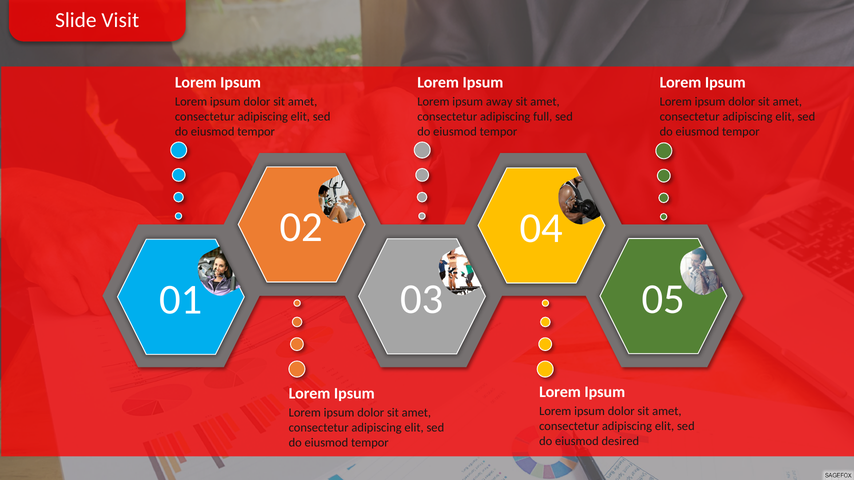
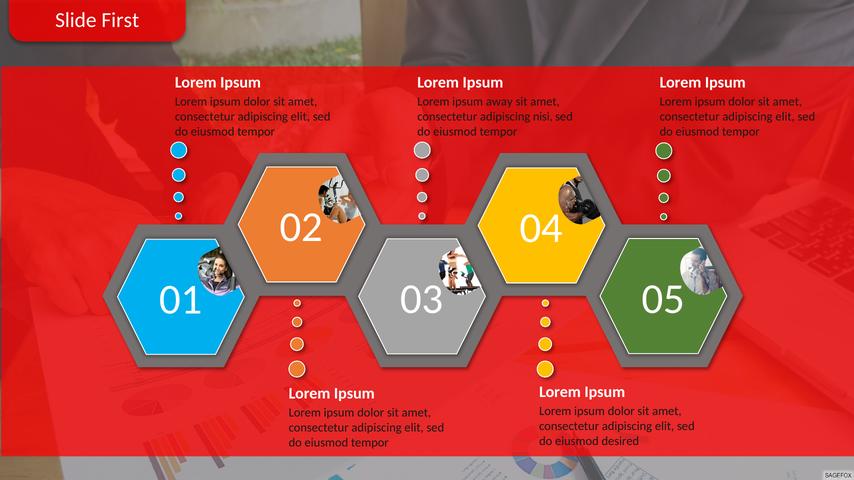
Visit: Visit -> First
full: full -> nisi
